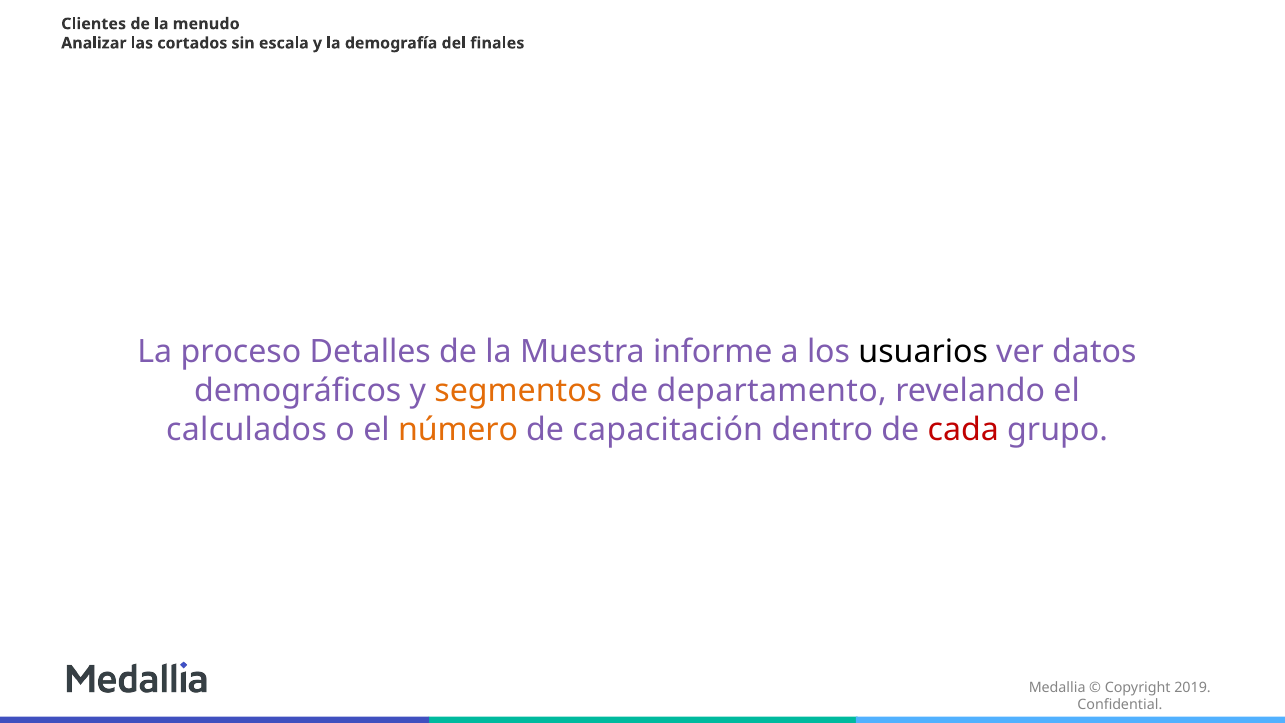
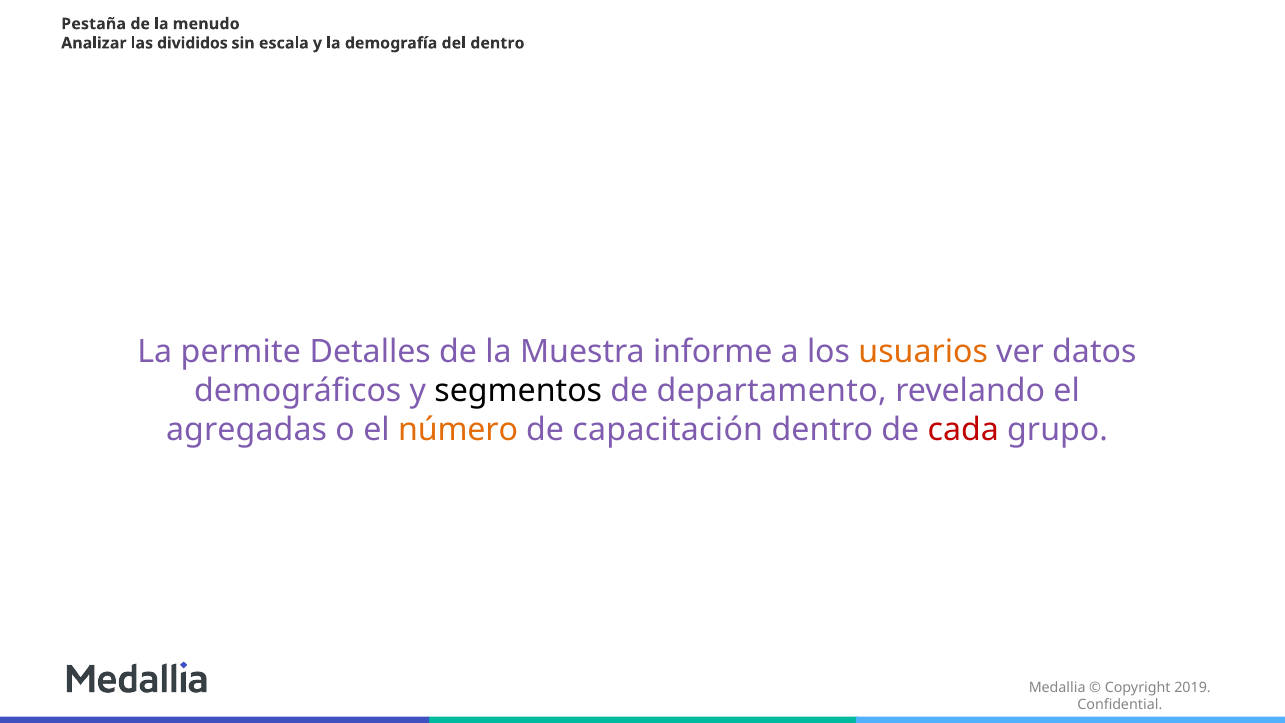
Clientes: Clientes -> Pestaña
cortados: cortados -> divididos
del finales: finales -> dentro
proceso: proceso -> permite
usuarios colour: black -> orange
segmentos colour: orange -> black
calculados: calculados -> agregadas
